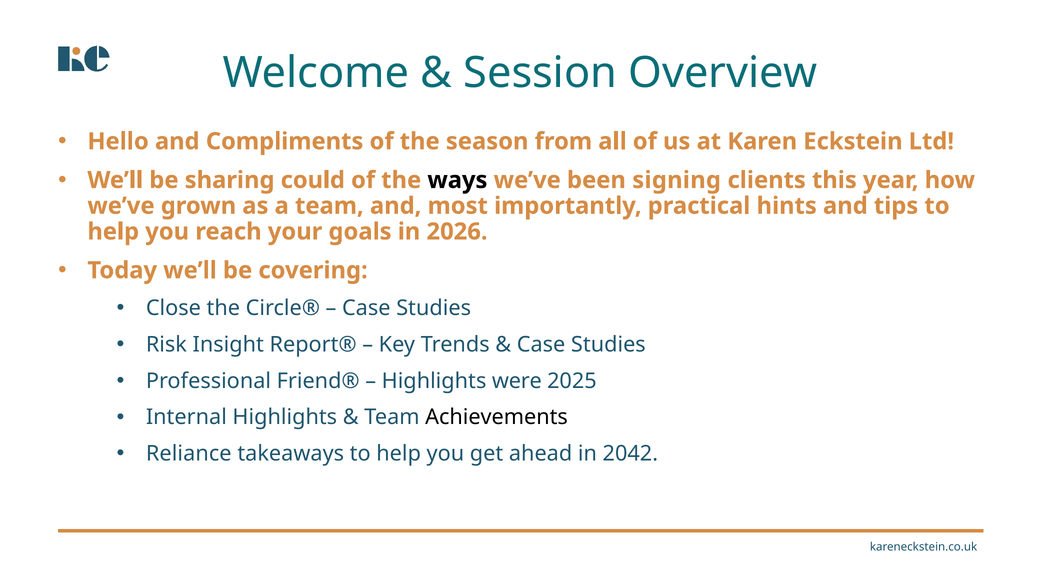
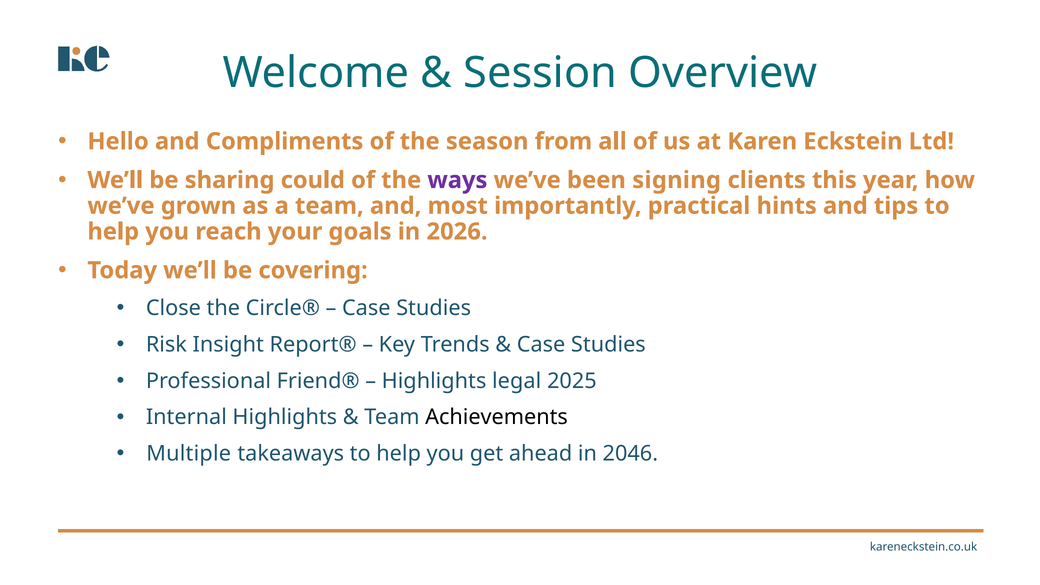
ways colour: black -> purple
were: were -> legal
Reliance: Reliance -> Multiple
2042: 2042 -> 2046
